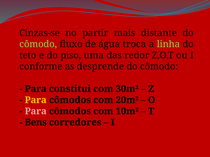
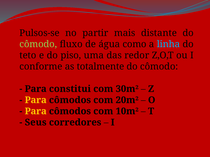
Cinzas-se: Cinzas-se -> Pulsos-se
troca: troca -> como
linha colour: light green -> light blue
desprende: desprende -> totalmente
Para at (36, 112) colour: pink -> yellow
Bens: Bens -> Seus
